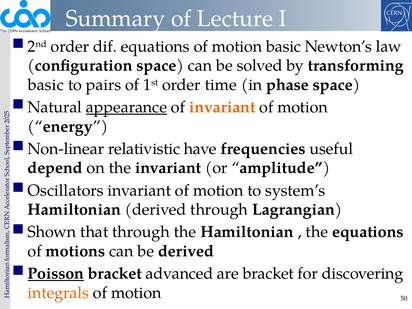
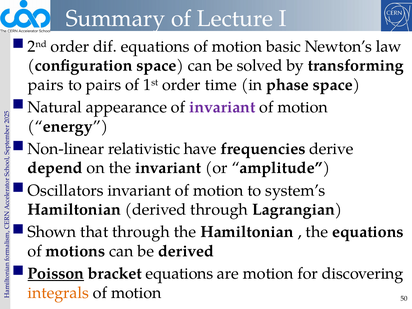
basic at (46, 85): basic -> pairs
appearance underline: present -> none
invariant at (222, 107) colour: orange -> purple
useful: useful -> derive
bracket advanced: advanced -> equations
are bracket: bracket -> motion
